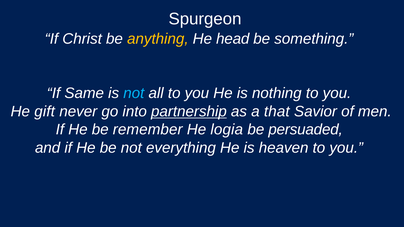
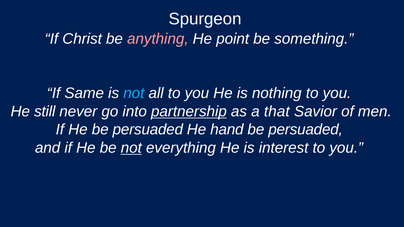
anything colour: yellow -> pink
head: head -> point
gift: gift -> still
He be remember: remember -> persuaded
logia: logia -> hand
not at (131, 148) underline: none -> present
heaven: heaven -> interest
